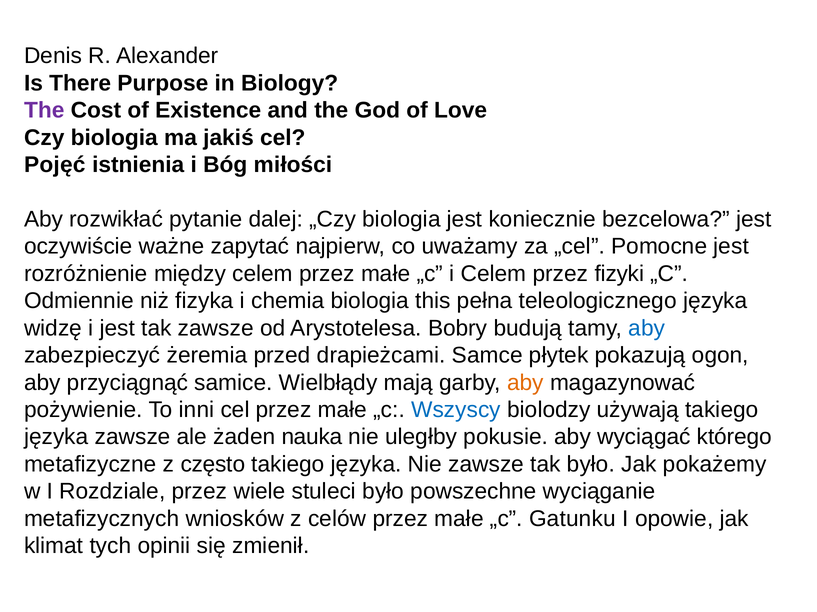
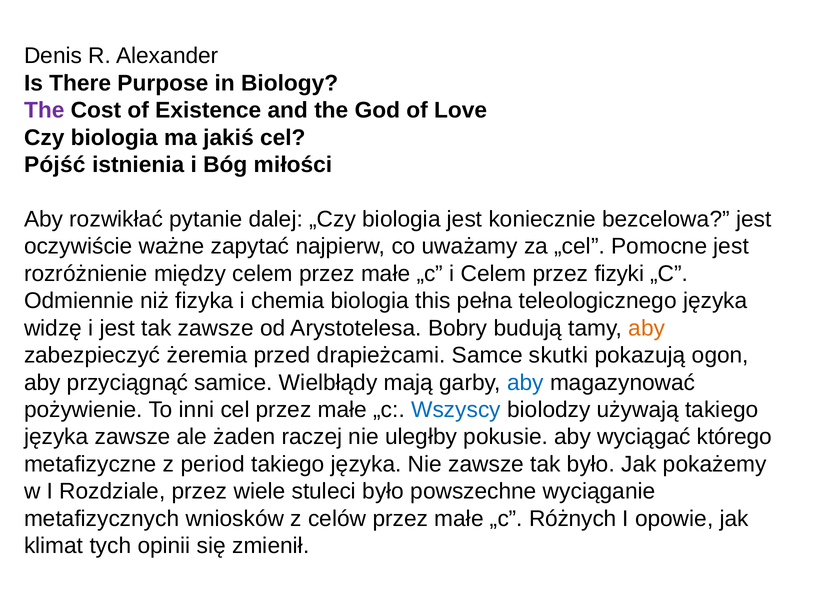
Pojęć: Pojęć -> Pójść
aby at (647, 329) colour: blue -> orange
płytek: płytek -> skutki
aby at (525, 383) colour: orange -> blue
nauka: nauka -> raczej
często: często -> period
Gatunku: Gatunku -> Różnych
